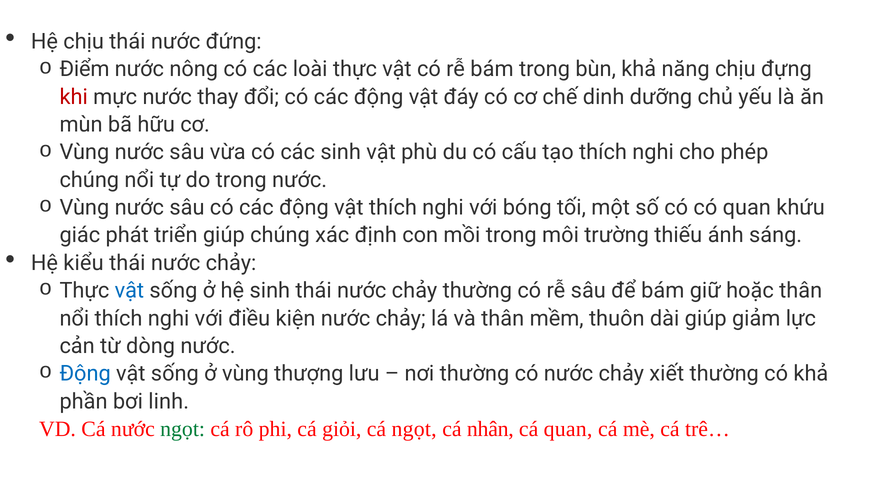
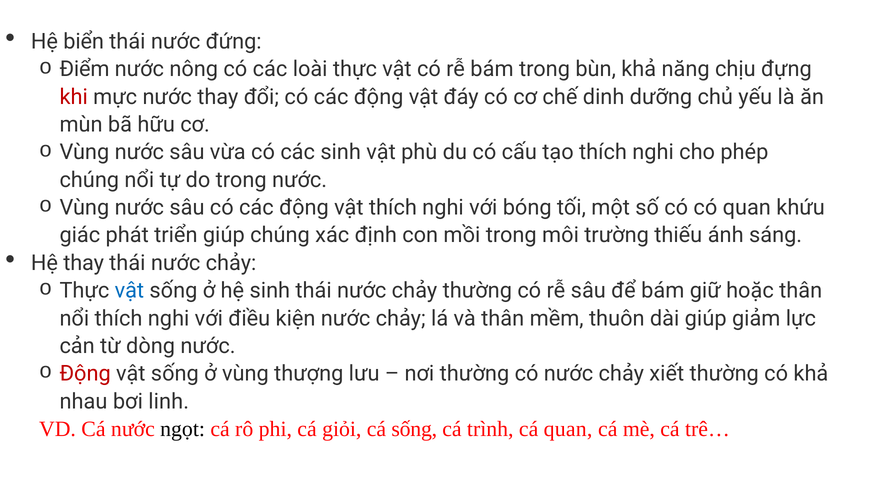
Hệ chịu: chịu -> biển
Hệ kiểu: kiểu -> thay
Động at (85, 374) colour: blue -> red
phần: phần -> nhau
ngọt at (183, 429) colour: green -> black
cá ngọt: ngọt -> sống
nhân: nhân -> trình
